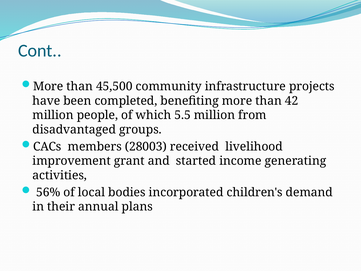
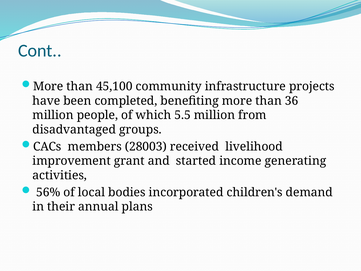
45,500: 45,500 -> 45,100
42: 42 -> 36
